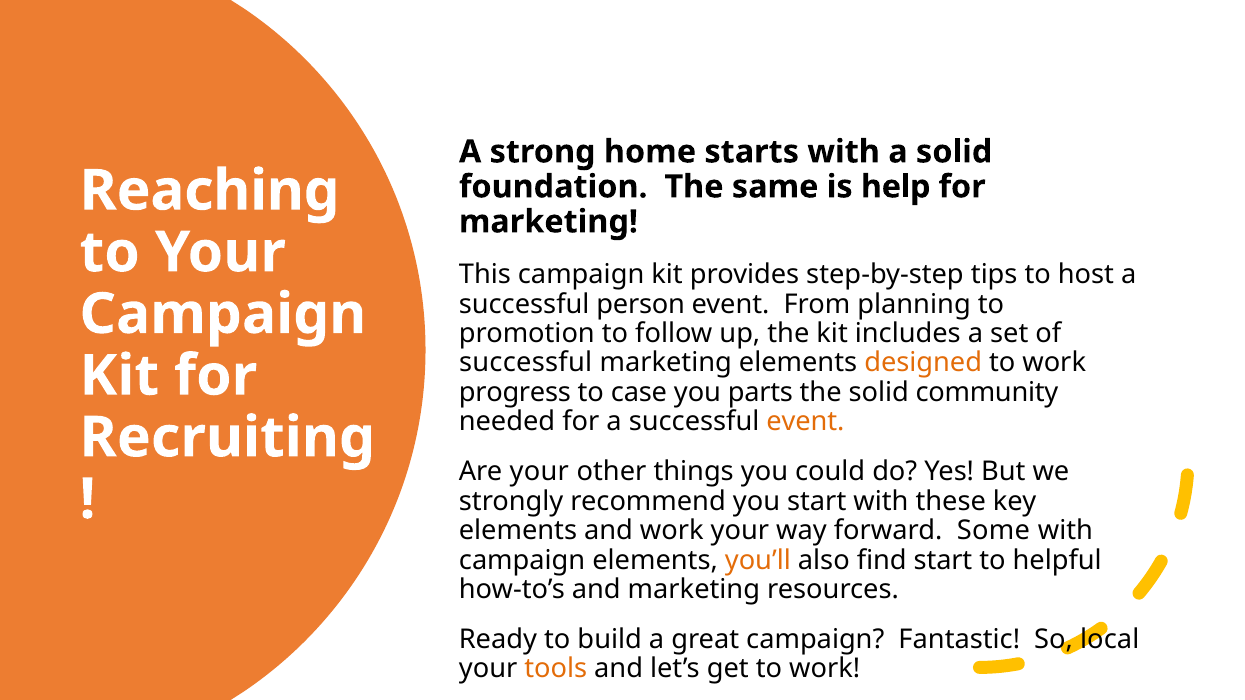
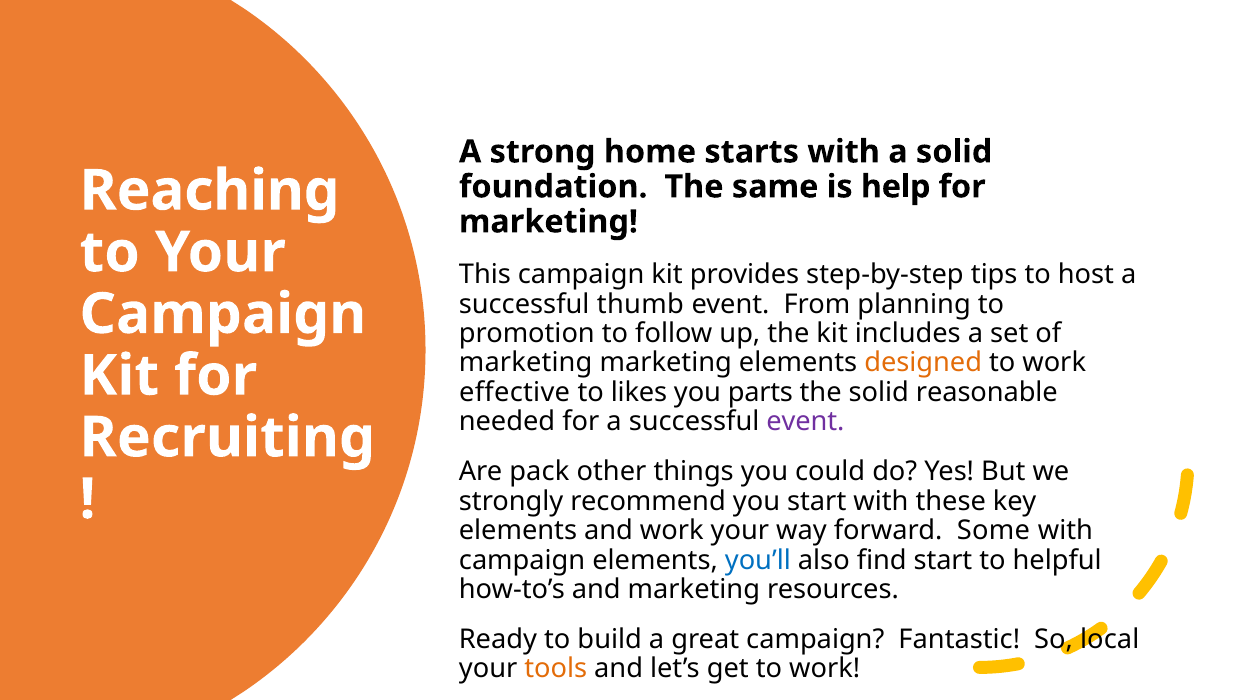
person: person -> thumb
successful at (526, 363): successful -> marketing
progress: progress -> effective
case: case -> likes
community: community -> reasonable
event at (805, 422) colour: orange -> purple
Are your: your -> pack
you’ll colour: orange -> blue
